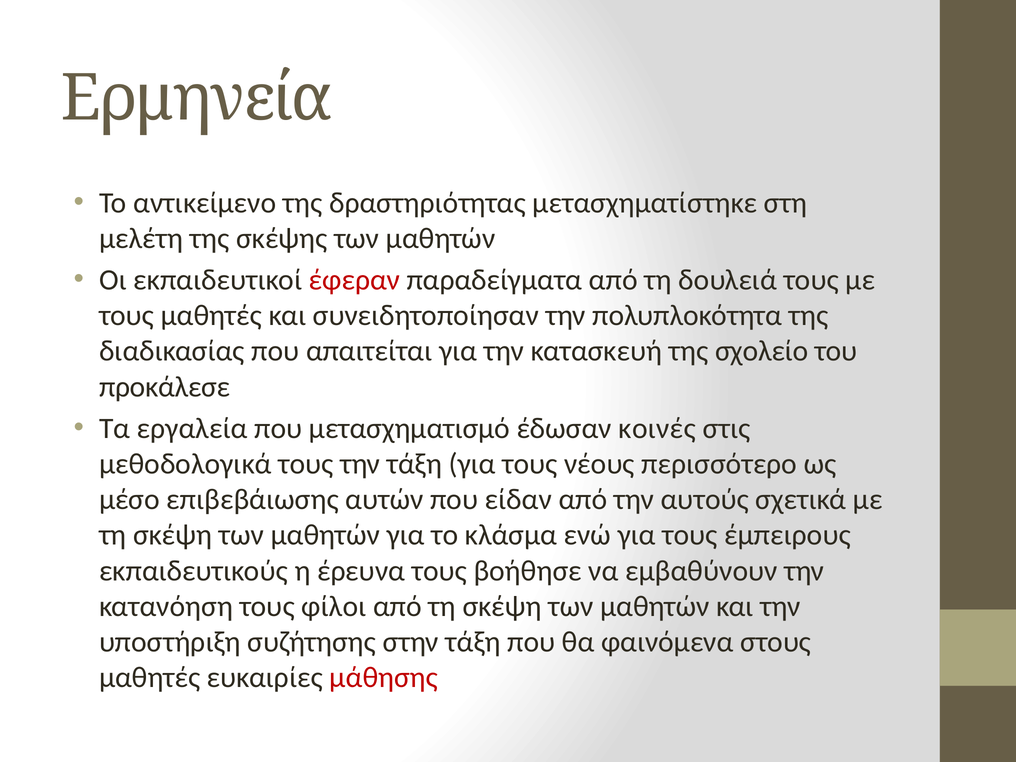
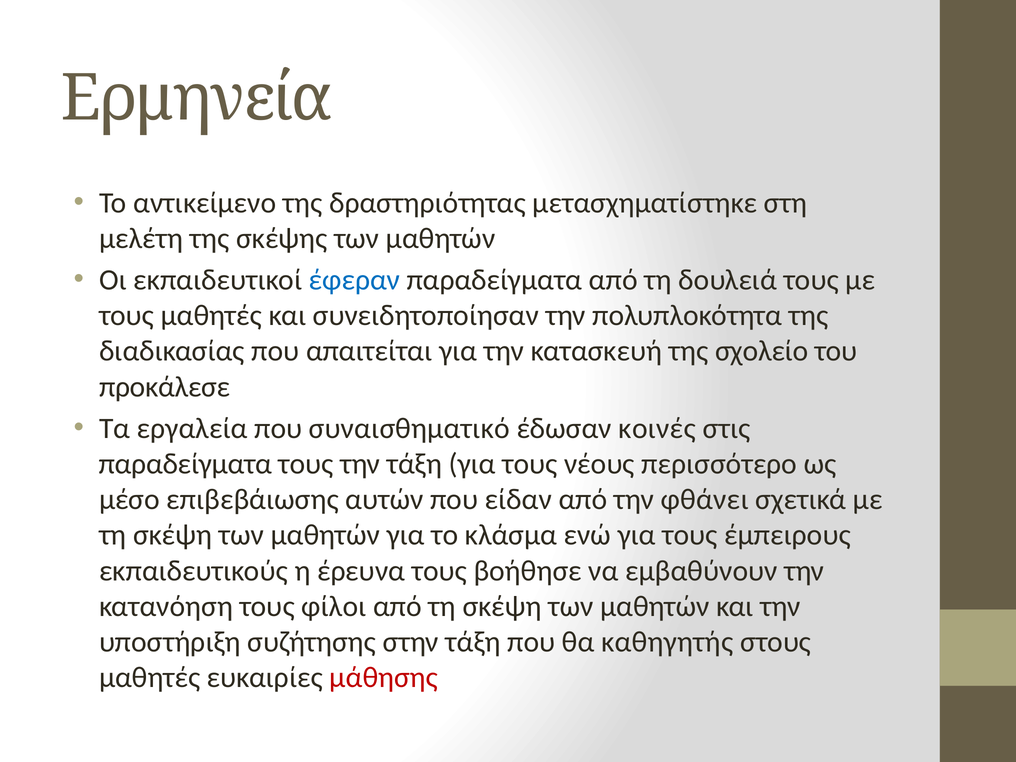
έφεραν colour: red -> blue
μετασχηματισμό: μετασχηματισμό -> συναισθηματικό
μεθοδολογικά at (185, 464): μεθοδολογικά -> παραδείγματα
αυτούς: αυτούς -> φθάνει
φαινόμενα: φαινόμενα -> καθηγητής
